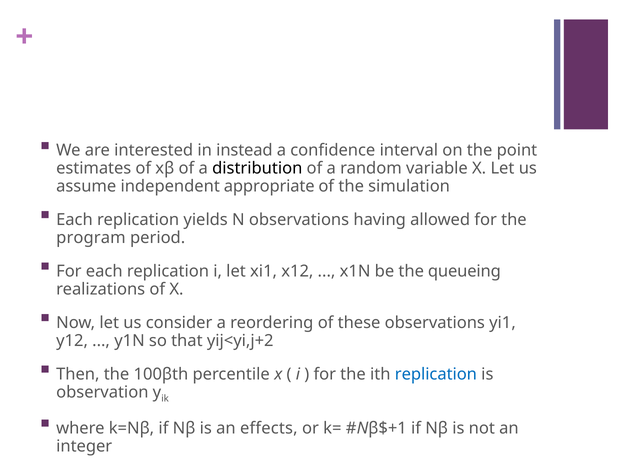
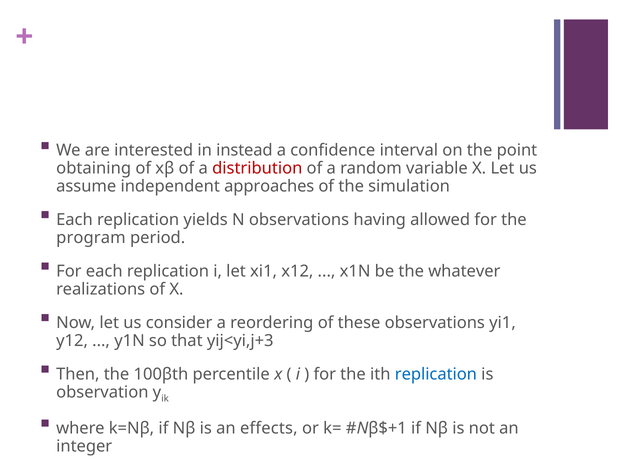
estimates: estimates -> obtaining
distribution colour: black -> red
appropriate: appropriate -> approaches
queueing: queueing -> whatever
yij<yi,j+2: yij<yi,j+2 -> yij<yi,j+3
